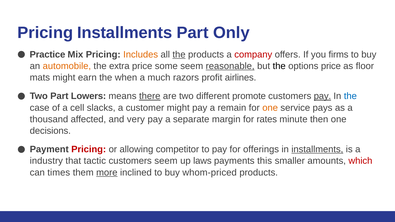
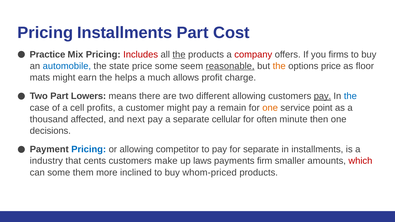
Only: Only -> Cost
Includes colour: orange -> red
automobile colour: orange -> blue
extra: extra -> state
the at (279, 66) colour: black -> orange
when: when -> helps
razors: razors -> allows
airlines: airlines -> charge
there underline: present -> none
different promote: promote -> allowing
slacks: slacks -> profits
pays: pays -> point
very: very -> next
margin: margin -> cellular
rates: rates -> often
Pricing at (89, 149) colour: red -> blue
for offerings: offerings -> separate
installments at (317, 149) underline: present -> none
tactic: tactic -> cents
customers seem: seem -> make
this: this -> firm
can times: times -> some
more underline: present -> none
